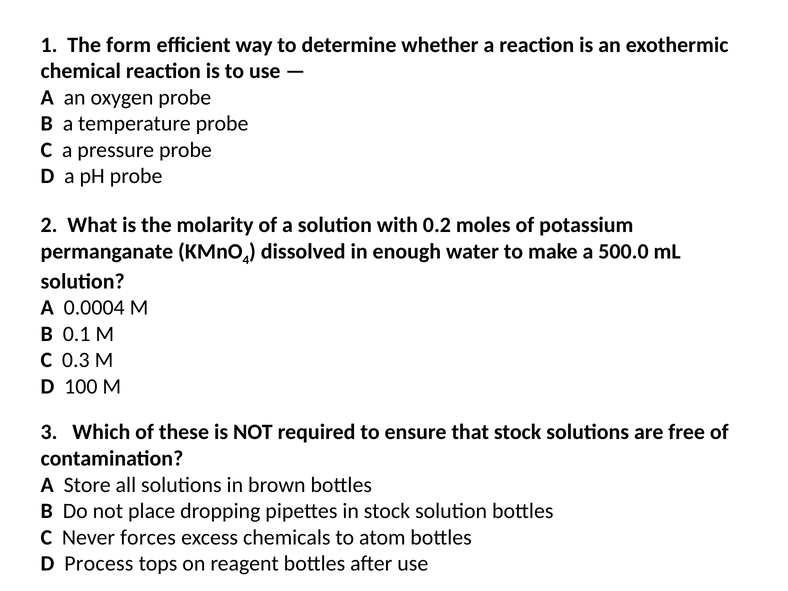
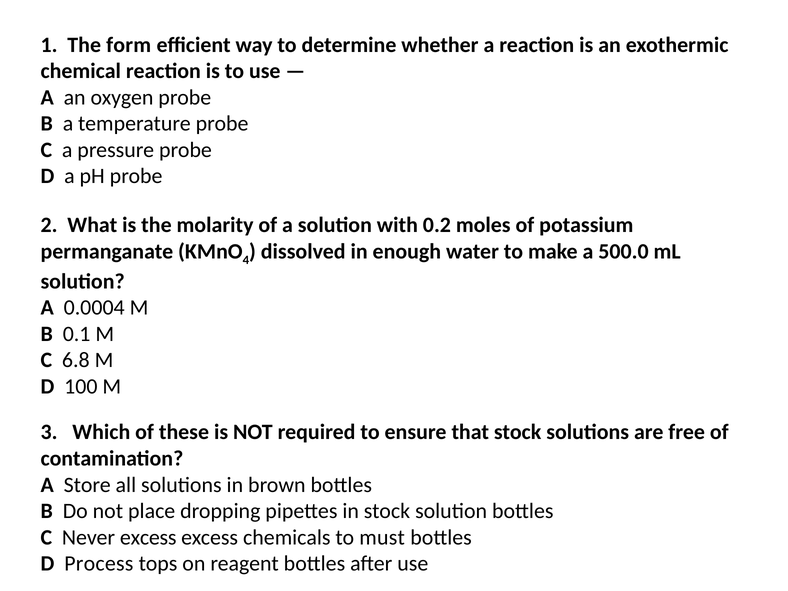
0.3: 0.3 -> 6.8
Never forces: forces -> excess
atom: atom -> must
